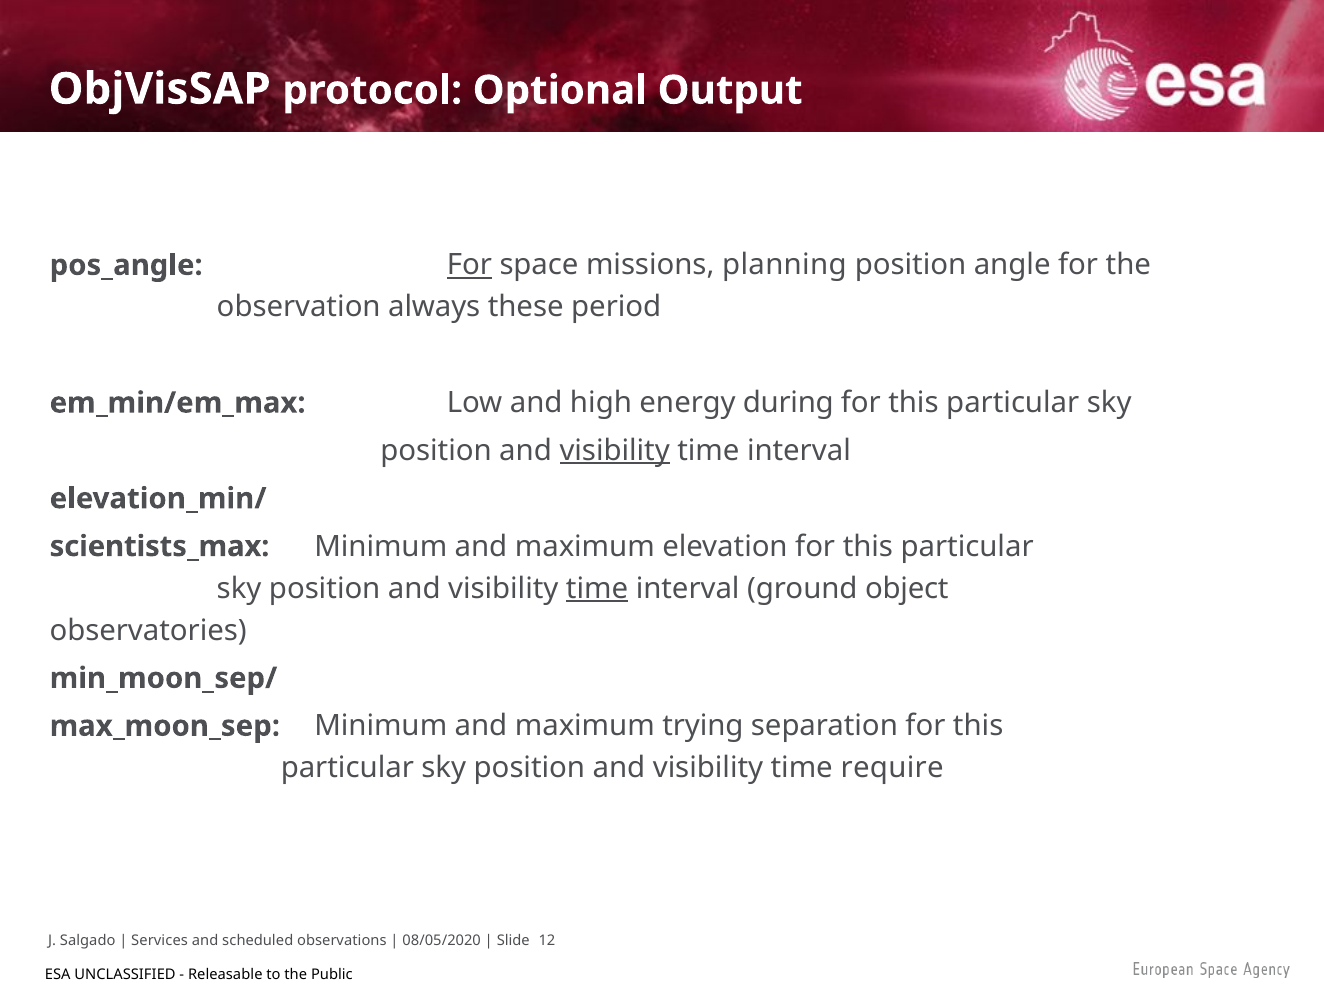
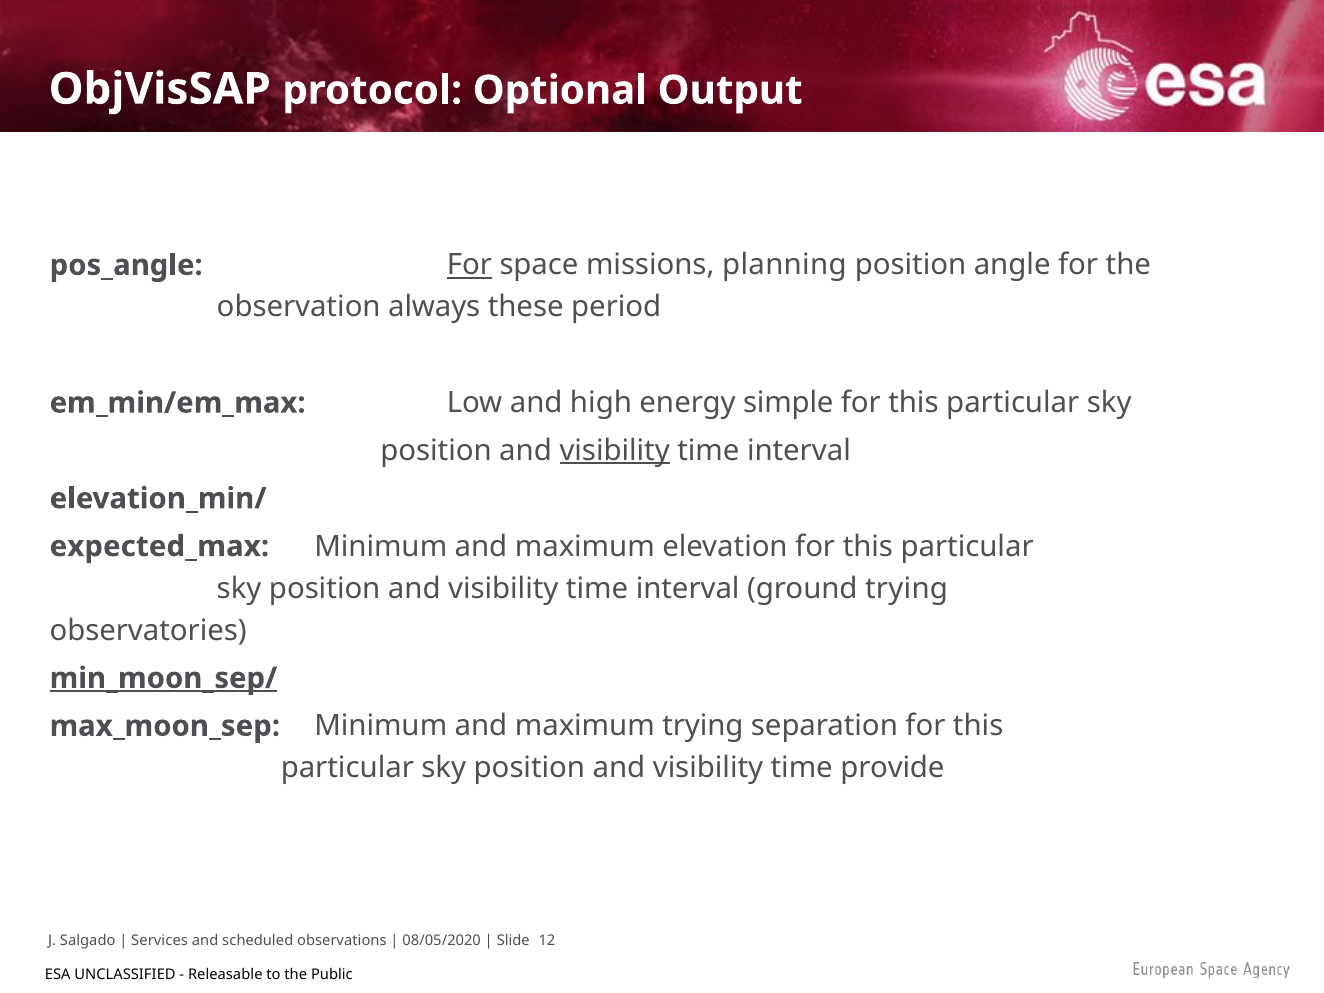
during: during -> simple
scientists_max: scientists_max -> expected_max
time at (597, 588) underline: present -> none
ground object: object -> trying
min_moon_sep/ underline: none -> present
require: require -> provide
